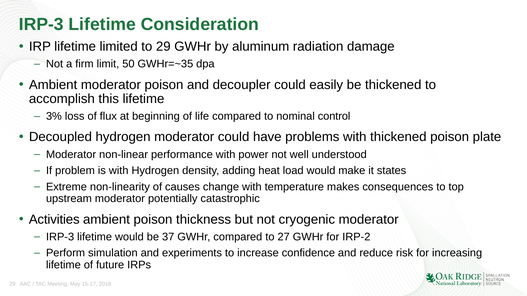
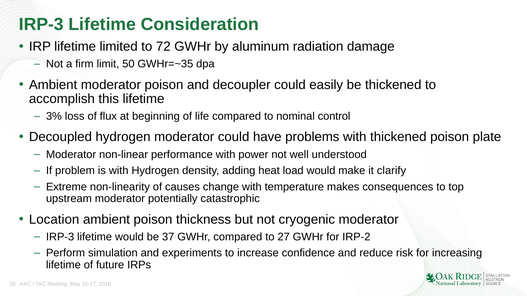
to 29: 29 -> 72
states: states -> clarify
Activities: Activities -> Location
